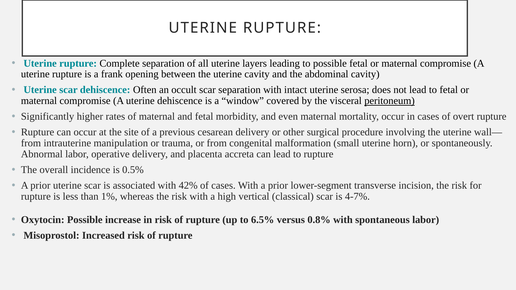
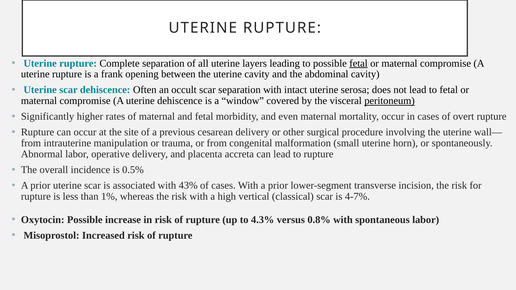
fetal at (359, 63) underline: none -> present
42%: 42% -> 43%
6.5%: 6.5% -> 4.3%
